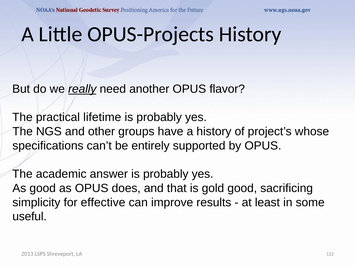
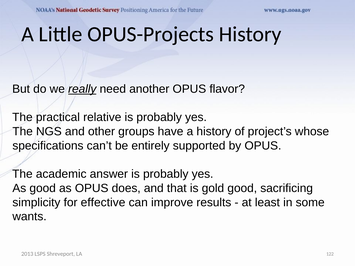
lifetime: lifetime -> relative
useful: useful -> wants
